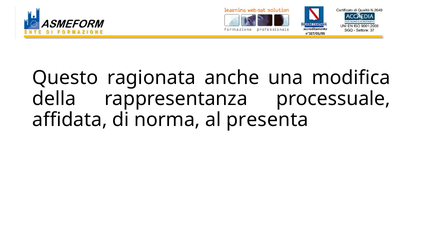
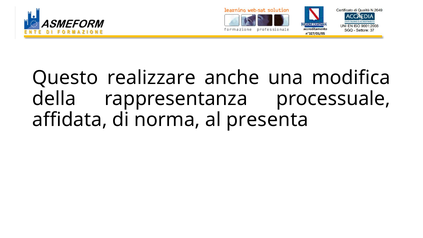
ragionata: ragionata -> realizzare
